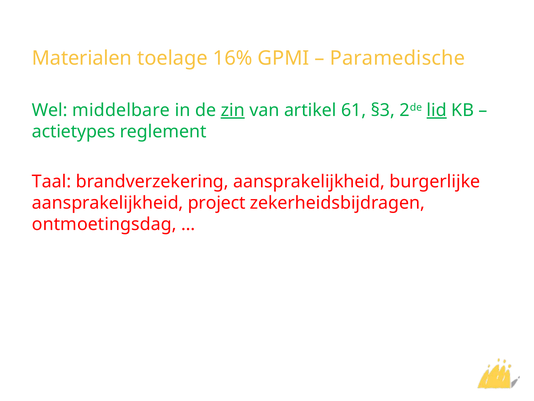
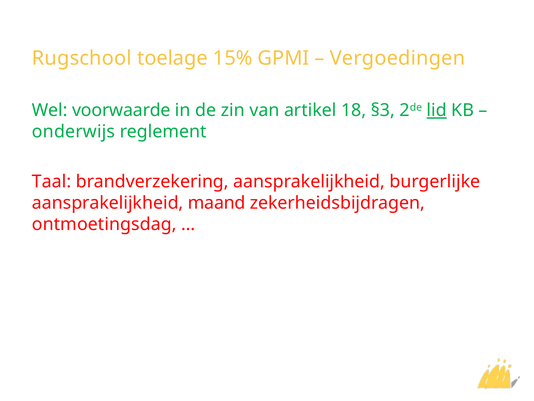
Materialen: Materialen -> Rugschool
16%: 16% -> 15%
Paramedische: Paramedische -> Vergoedingen
middelbare: middelbare -> voorwaarde
zin underline: present -> none
61: 61 -> 18
actietypes: actietypes -> onderwijs
project: project -> maand
